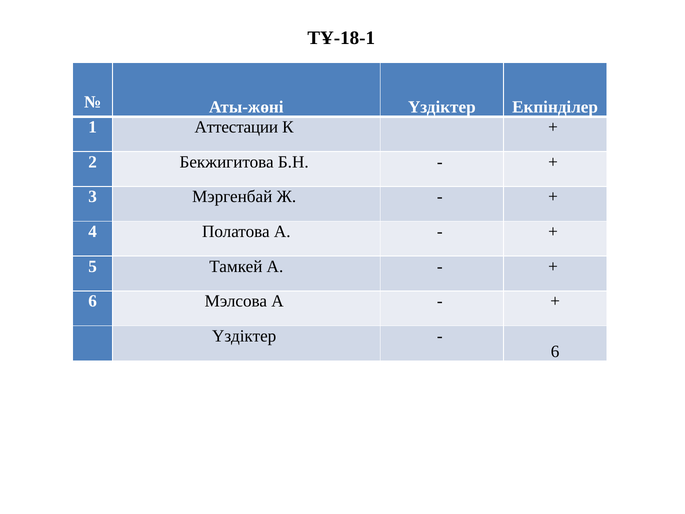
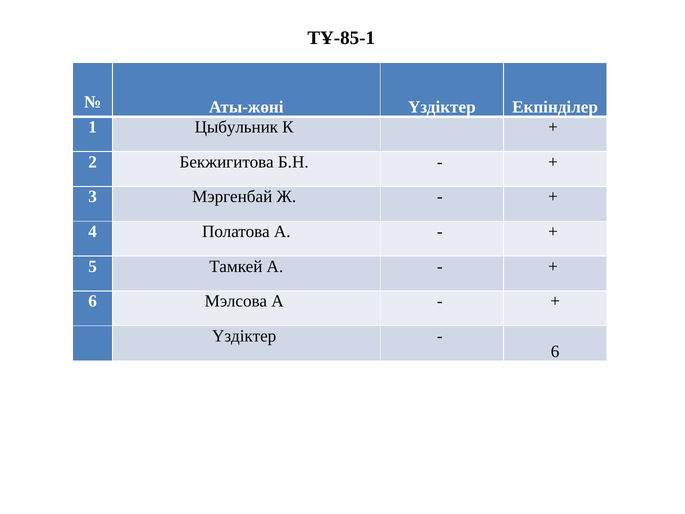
ТҰ-18-1: ТҰ-18-1 -> ТҰ-85-1
Аттестации: Аттестации -> Цыбульник
